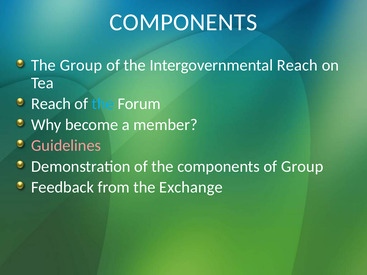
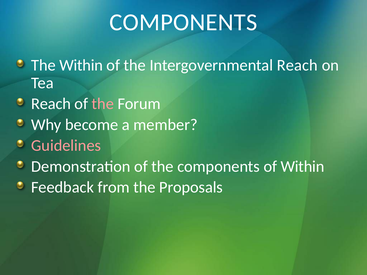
The Group: Group -> Within
the at (103, 104) colour: light blue -> pink
of Group: Group -> Within
Exchange: Exchange -> Proposals
